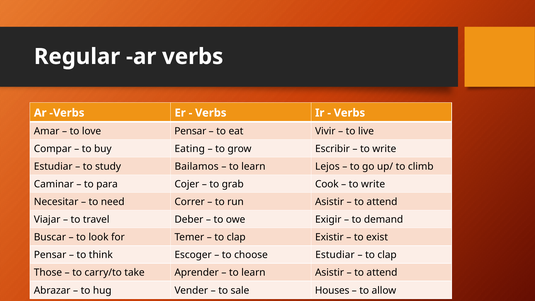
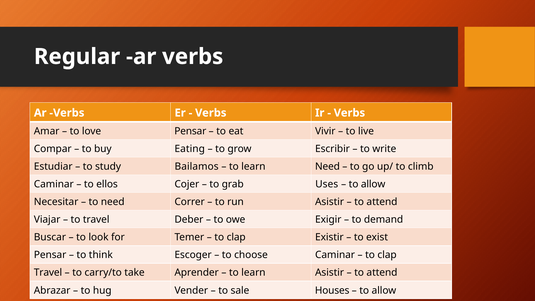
learn Lejos: Lejos -> Need
para: para -> ellos
Cook: Cook -> Uses
write at (373, 184): write -> allow
choose Estudiar: Estudiar -> Caminar
Those at (48, 273): Those -> Travel
